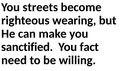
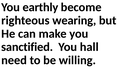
streets: streets -> earthly
fact: fact -> hall
